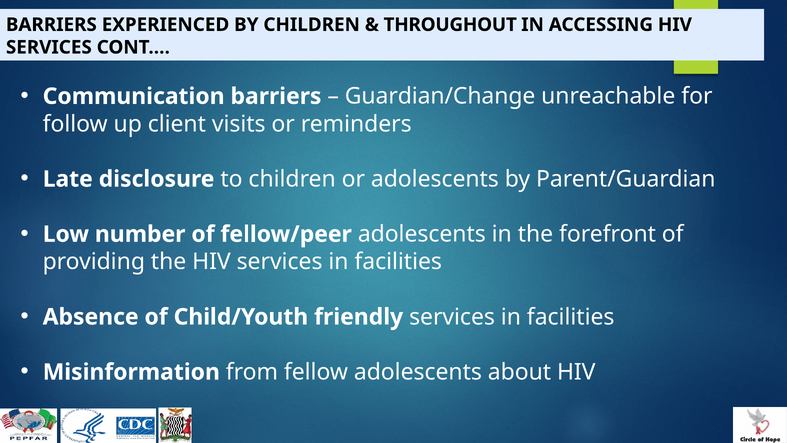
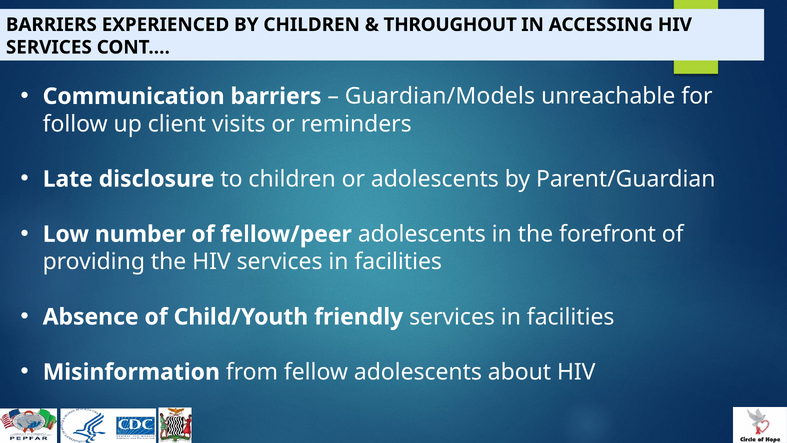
Guardian/Change: Guardian/Change -> Guardian/Models
